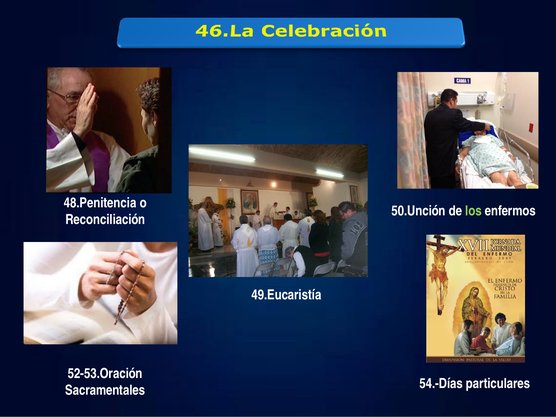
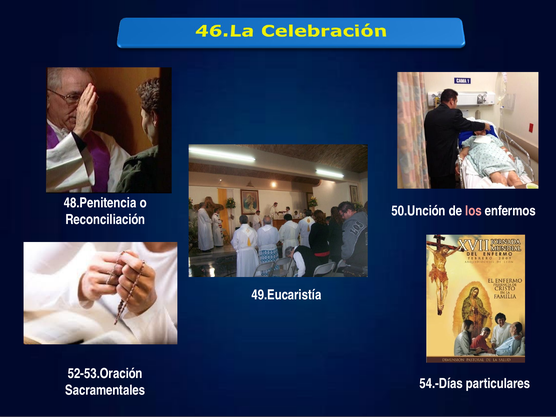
los colour: light green -> pink
